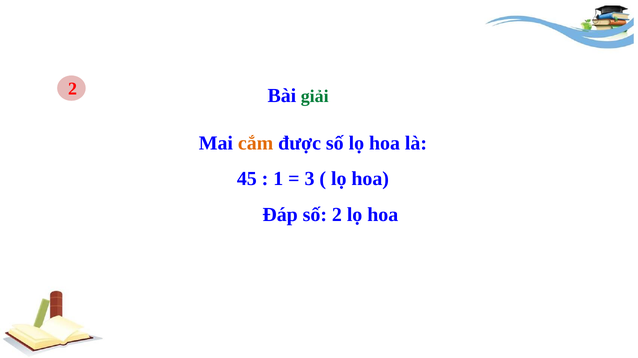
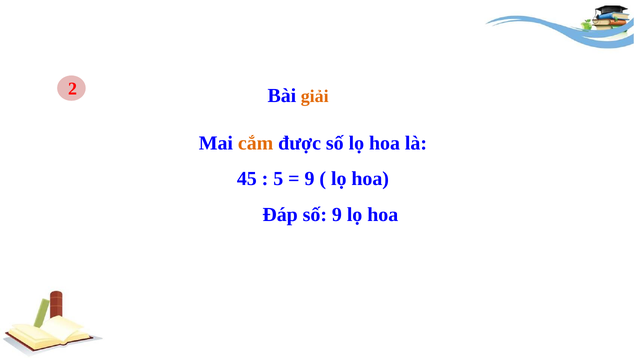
giải colour: green -> orange
1: 1 -> 5
3 at (309, 179): 3 -> 9
số 2: 2 -> 9
